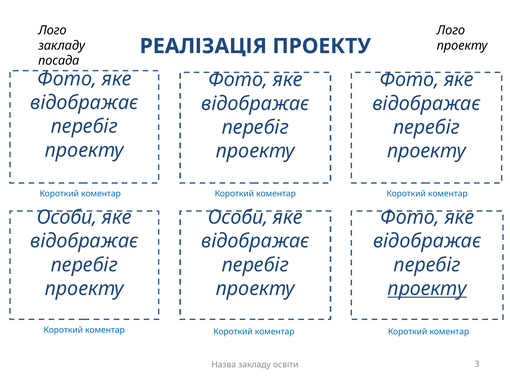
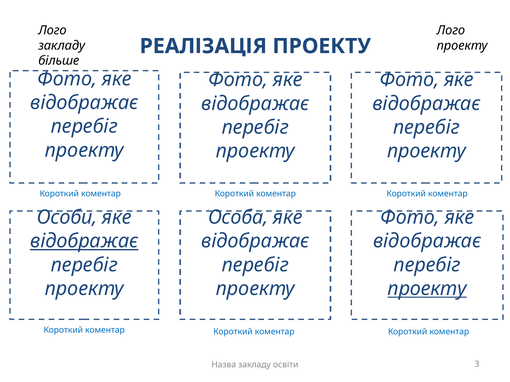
посада: посада -> більше
Особи at (238, 218): Особи -> Особа
відображає at (84, 241) underline: none -> present
